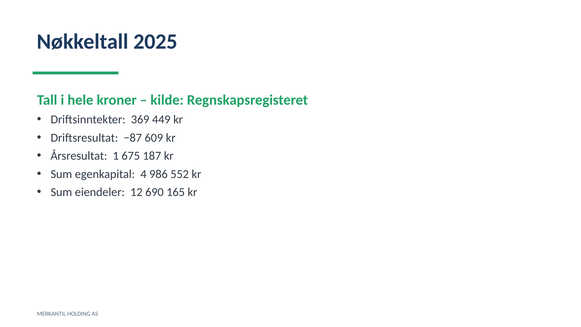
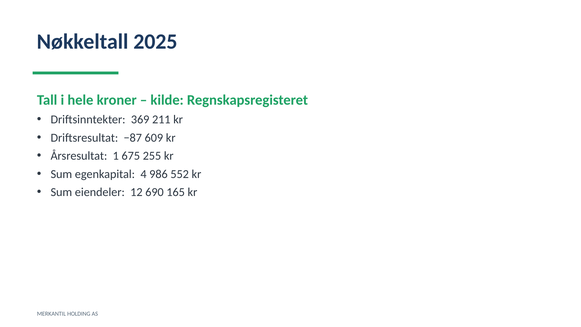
449: 449 -> 211
187: 187 -> 255
